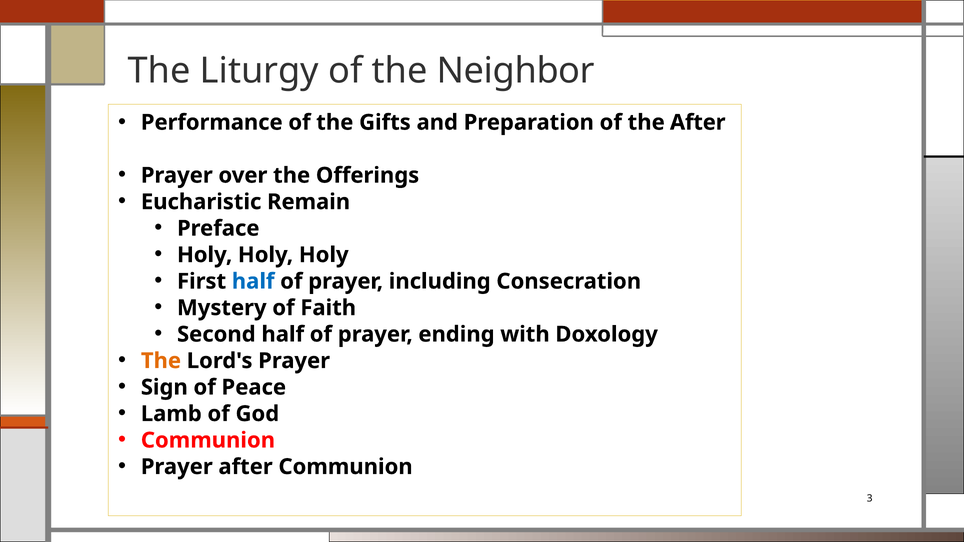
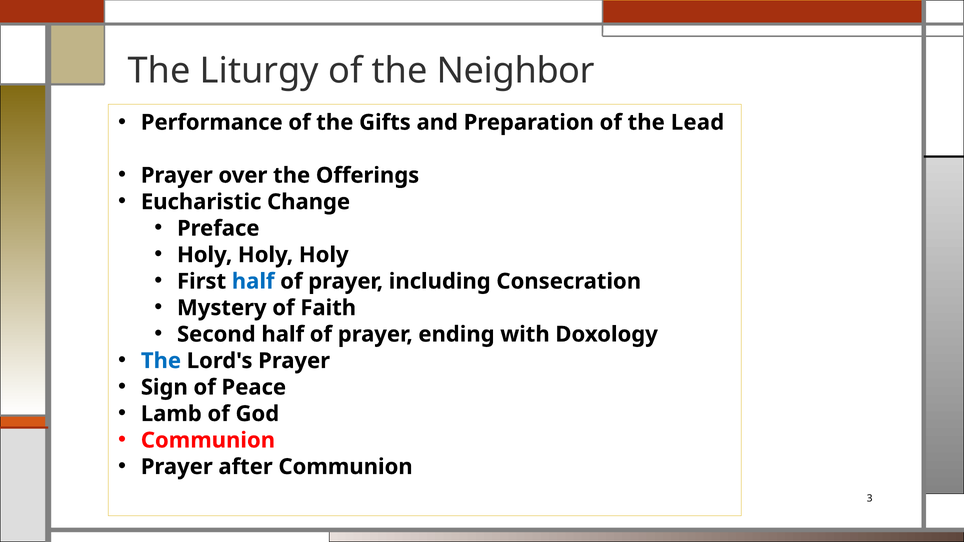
the After: After -> Lead
Remain: Remain -> Change
The at (161, 361) colour: orange -> blue
